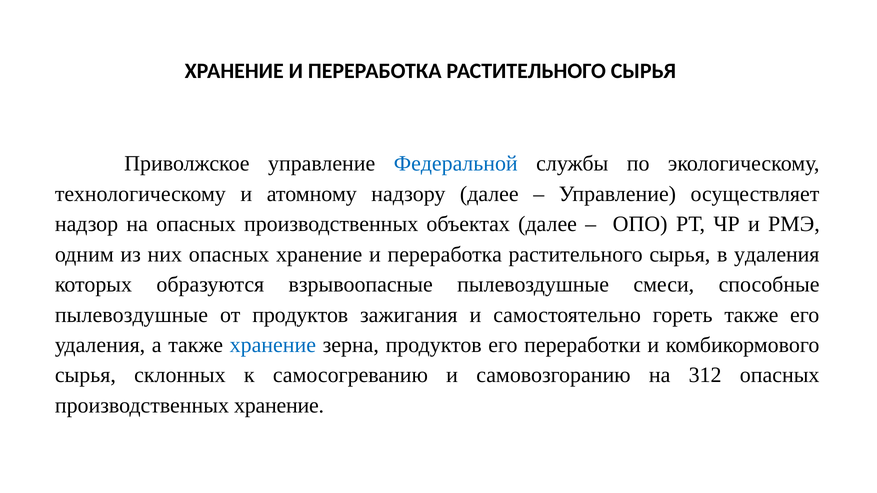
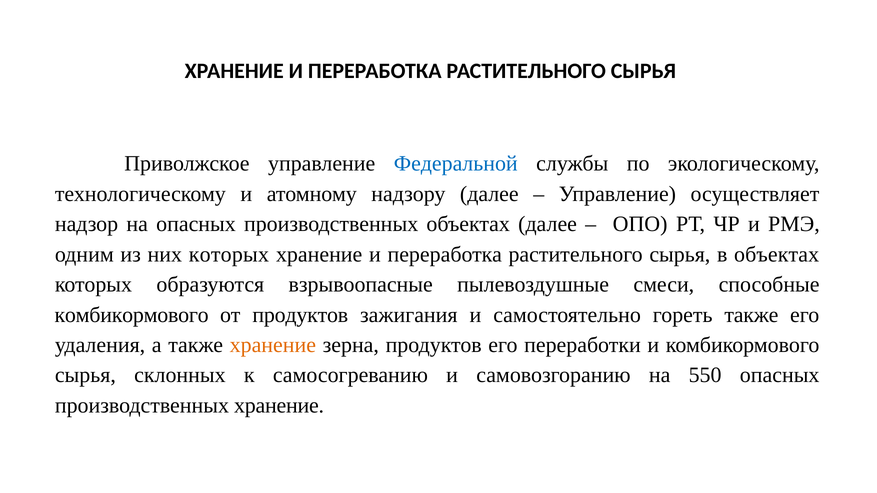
них опасных: опасных -> которых
в удаления: удаления -> объектах
пылевоздушные at (131, 315): пылевоздушные -> комбикормового
хранение at (273, 345) colour: blue -> orange
312: 312 -> 550
